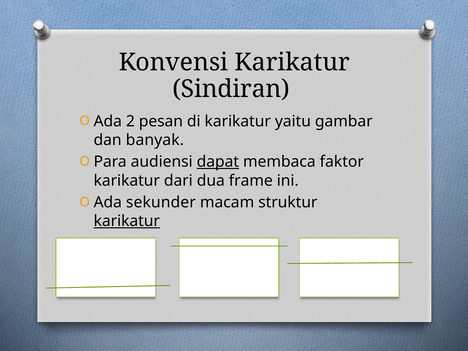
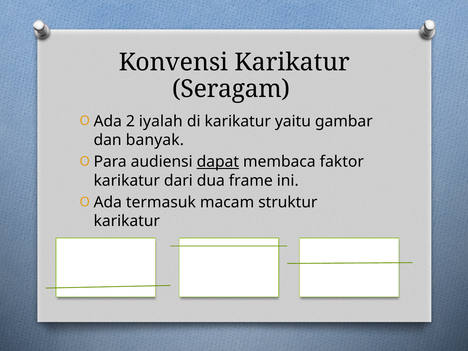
Sindiran: Sindiran -> Seragam
pesan: pesan -> iyalah
sekunder: sekunder -> termasuk
karikatur at (127, 221) underline: present -> none
